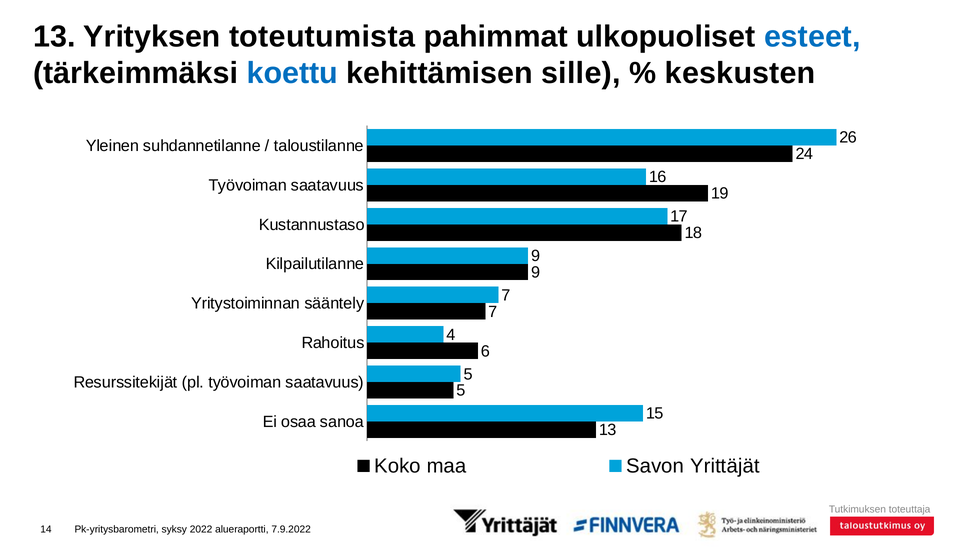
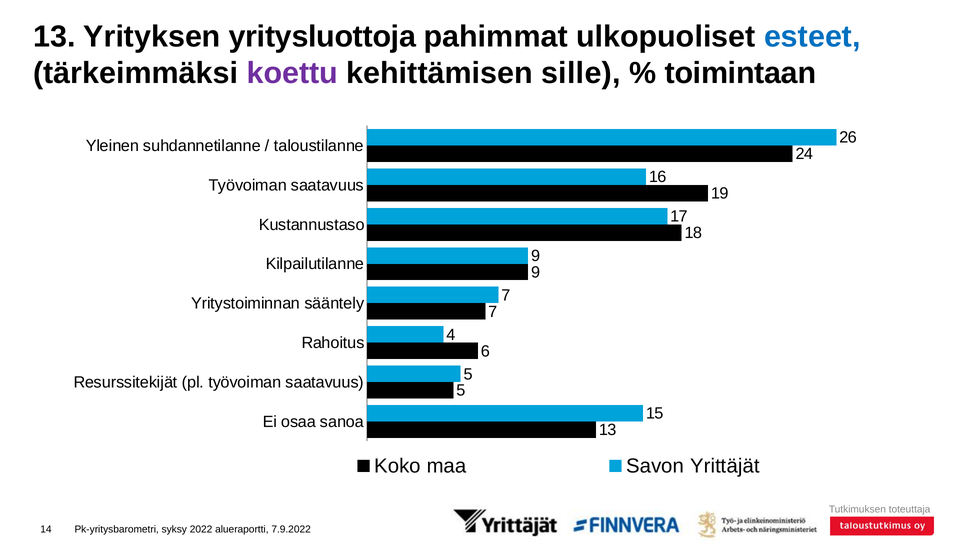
toteutumista: toteutumista -> yritysluottoja
koettu colour: blue -> purple
keskusten: keskusten -> toimintaan
